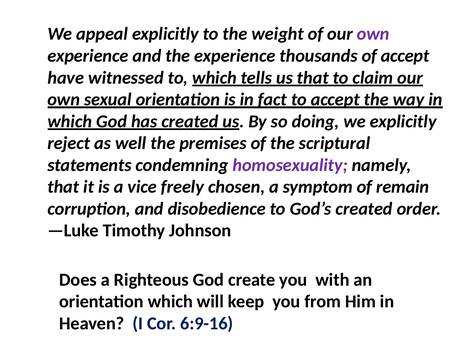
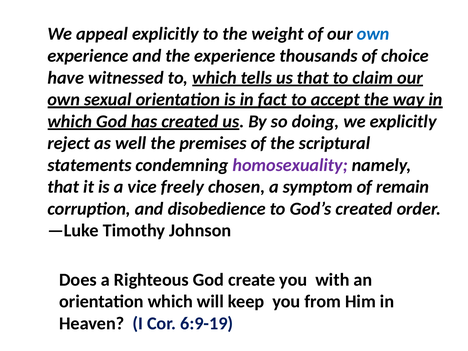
own at (373, 34) colour: purple -> blue
of accept: accept -> choice
6:9-16: 6:9-16 -> 6:9-19
